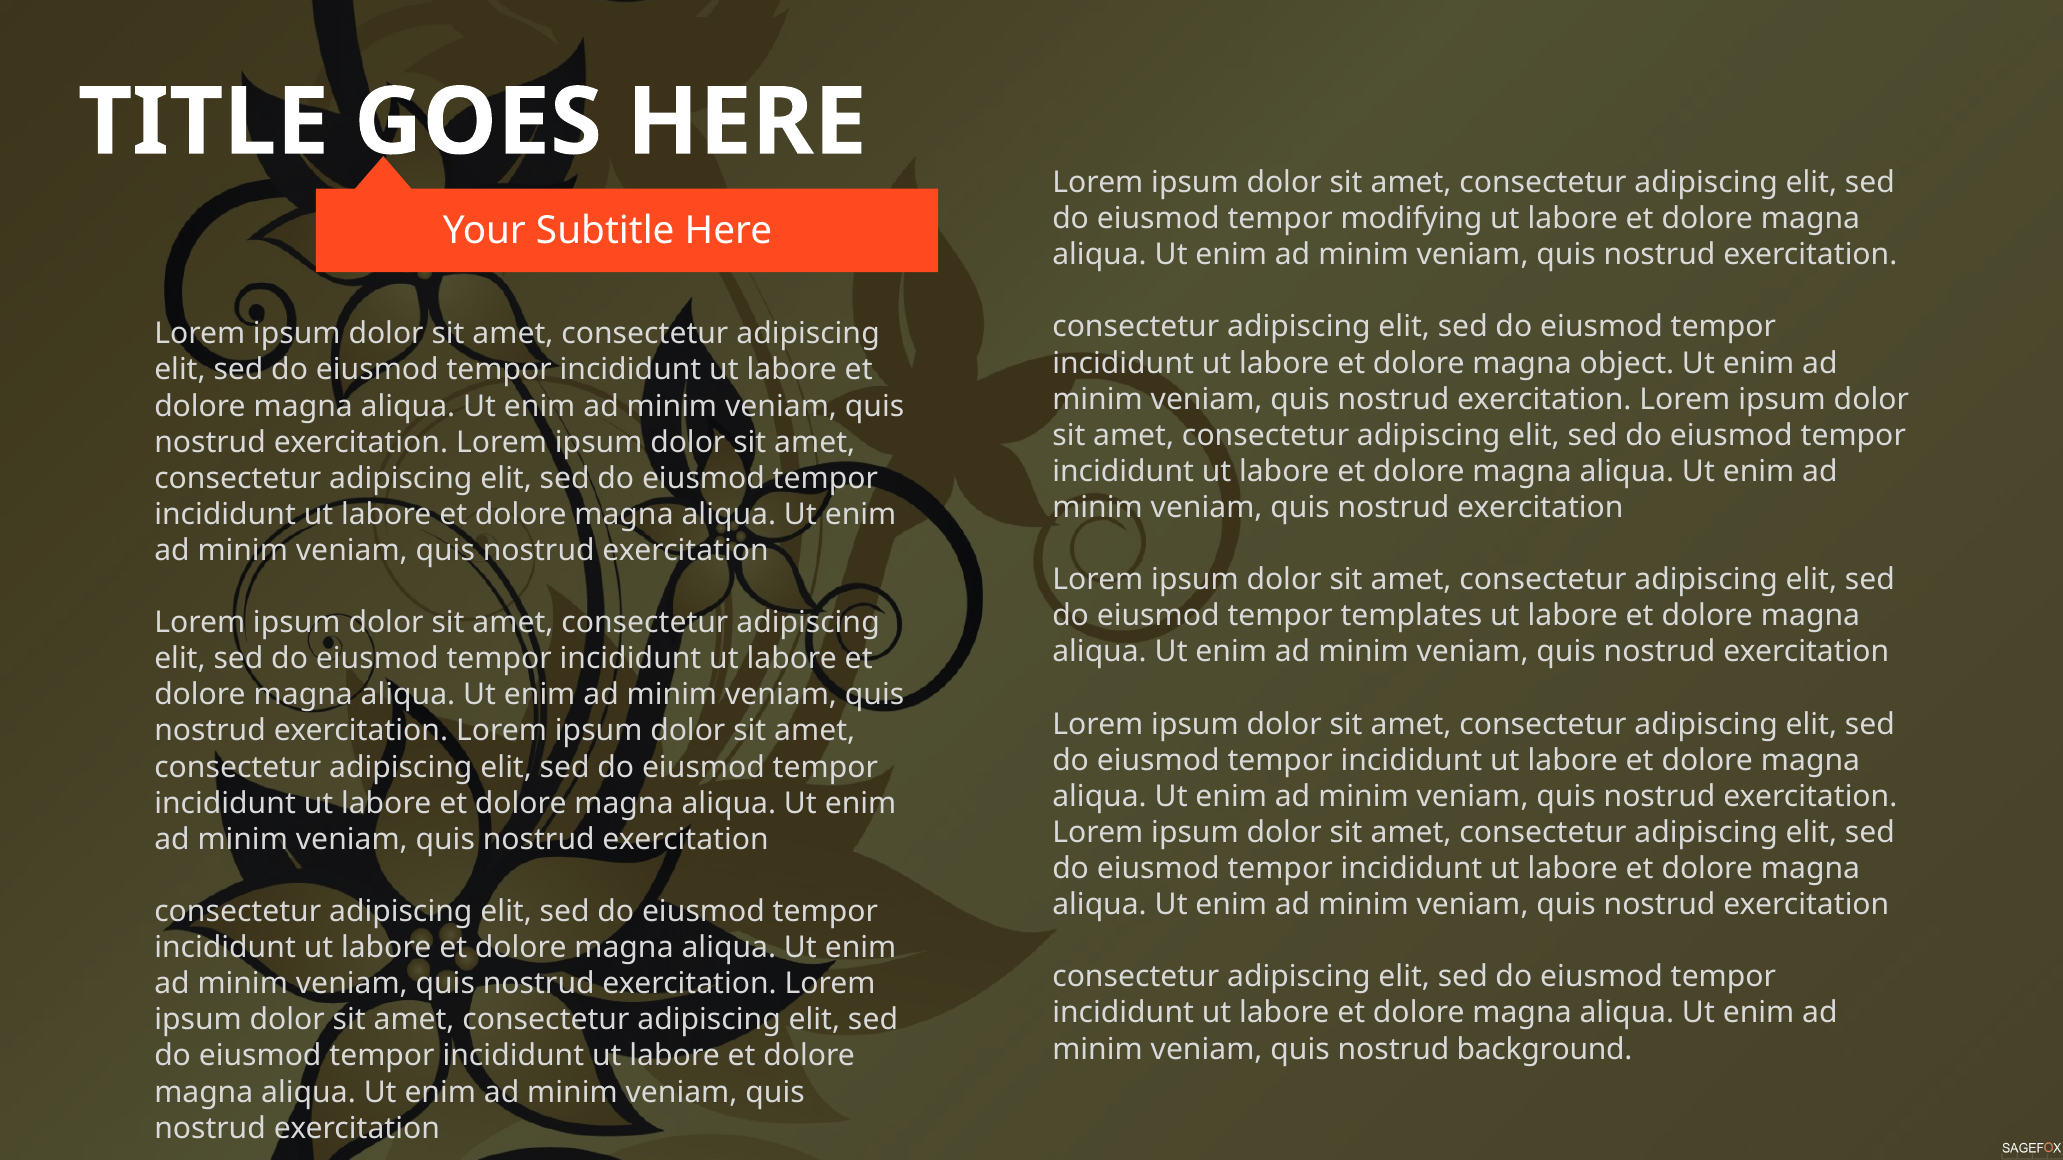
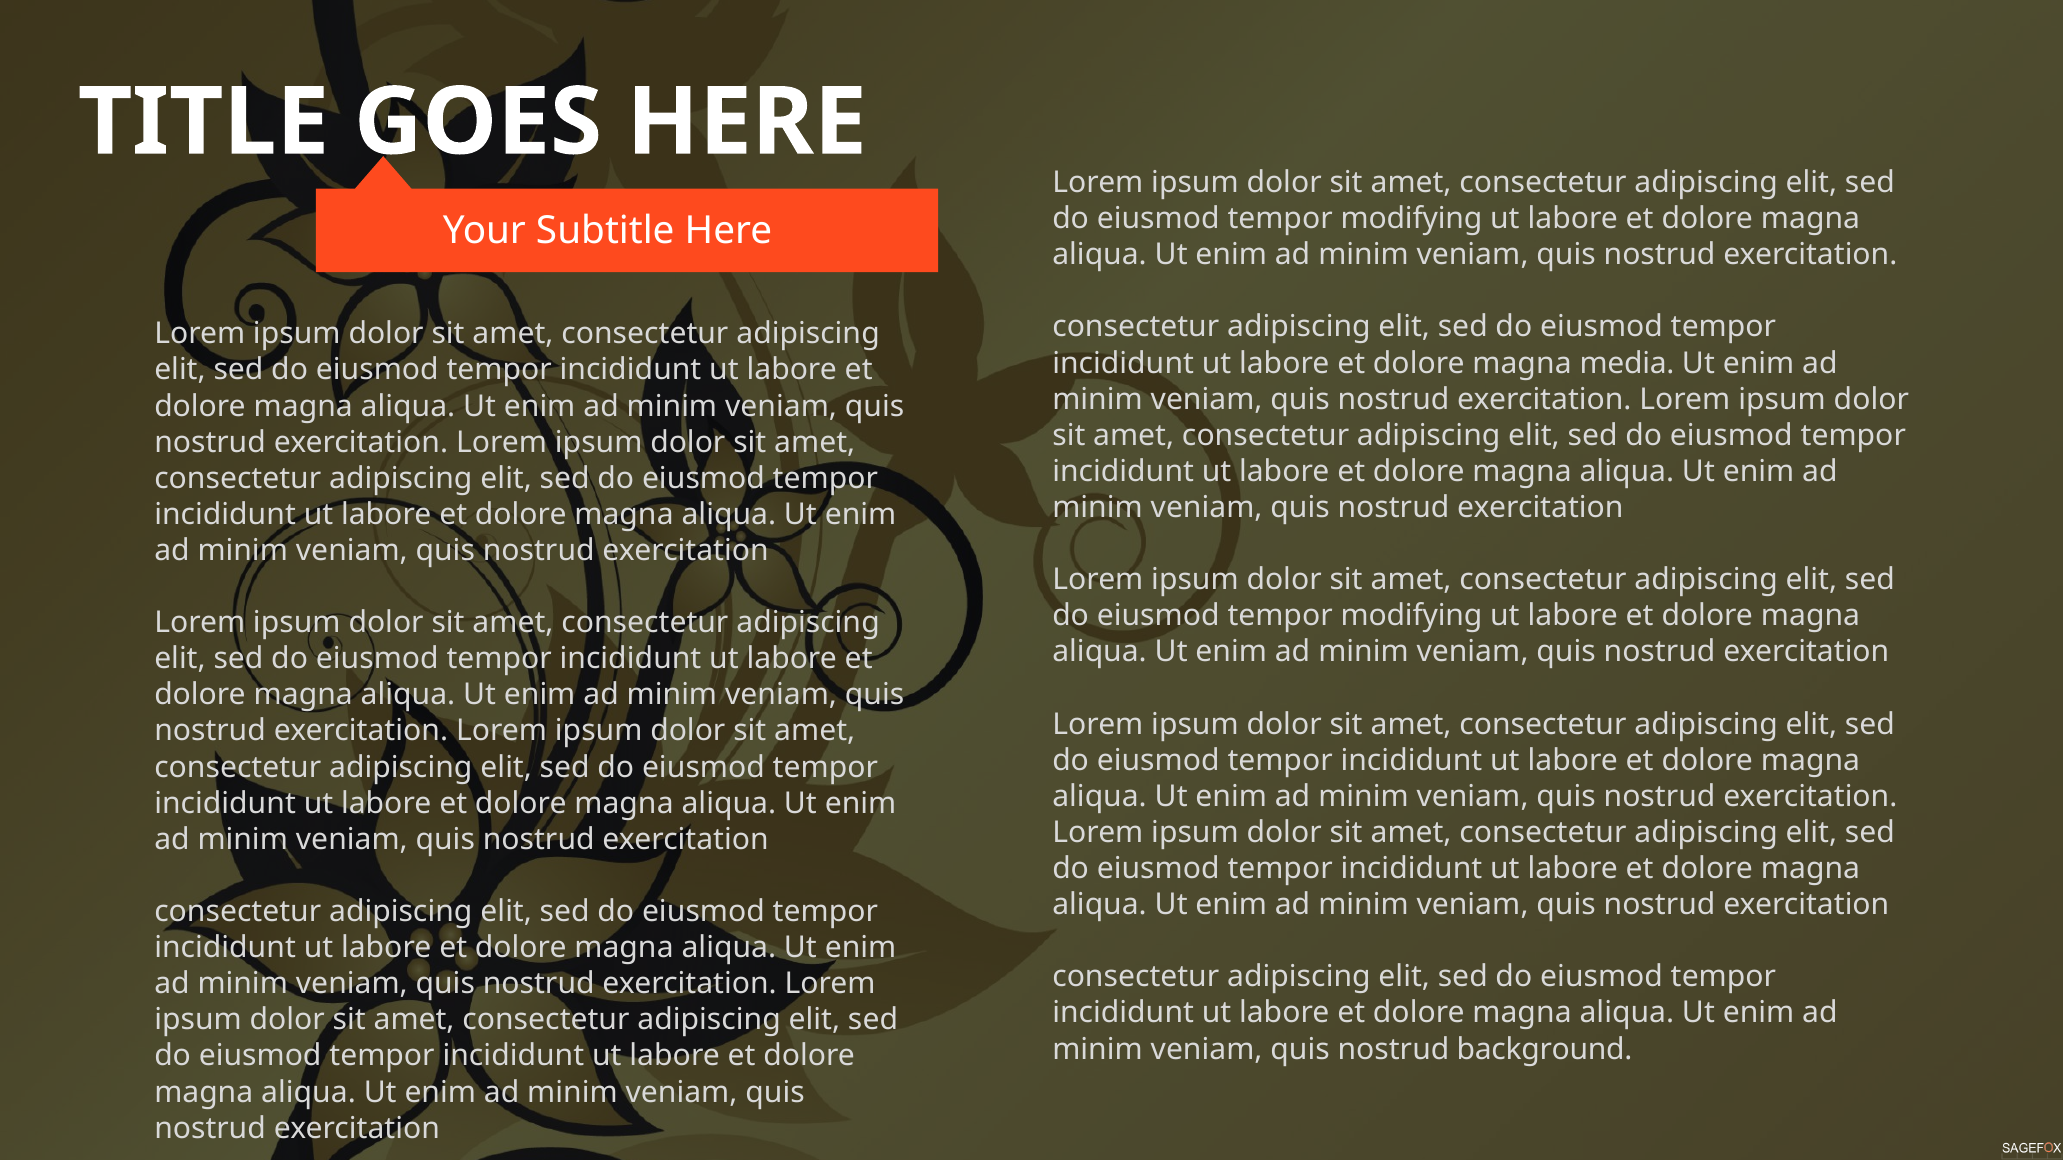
object: object -> media
templates at (1411, 616): templates -> modifying
